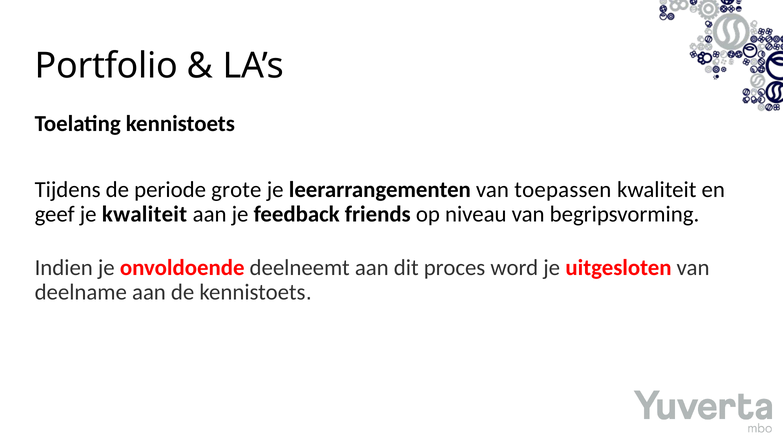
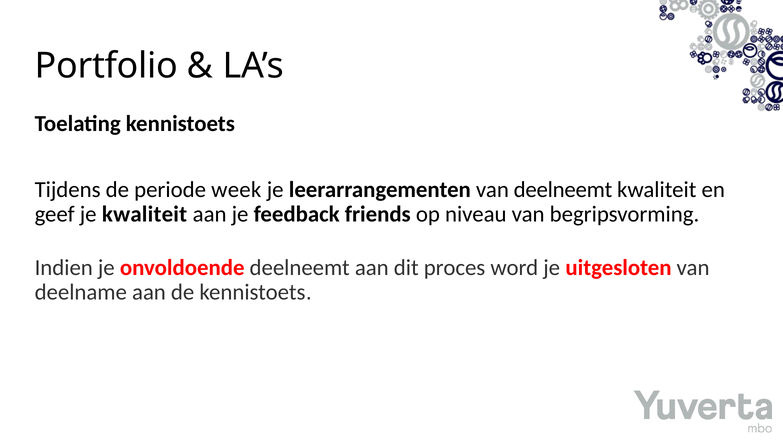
grote: grote -> week
van toepassen: toepassen -> deelneemt
